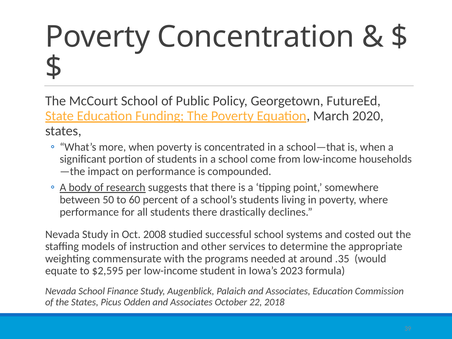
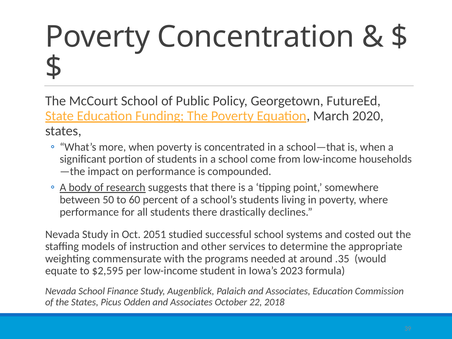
2008: 2008 -> 2051
